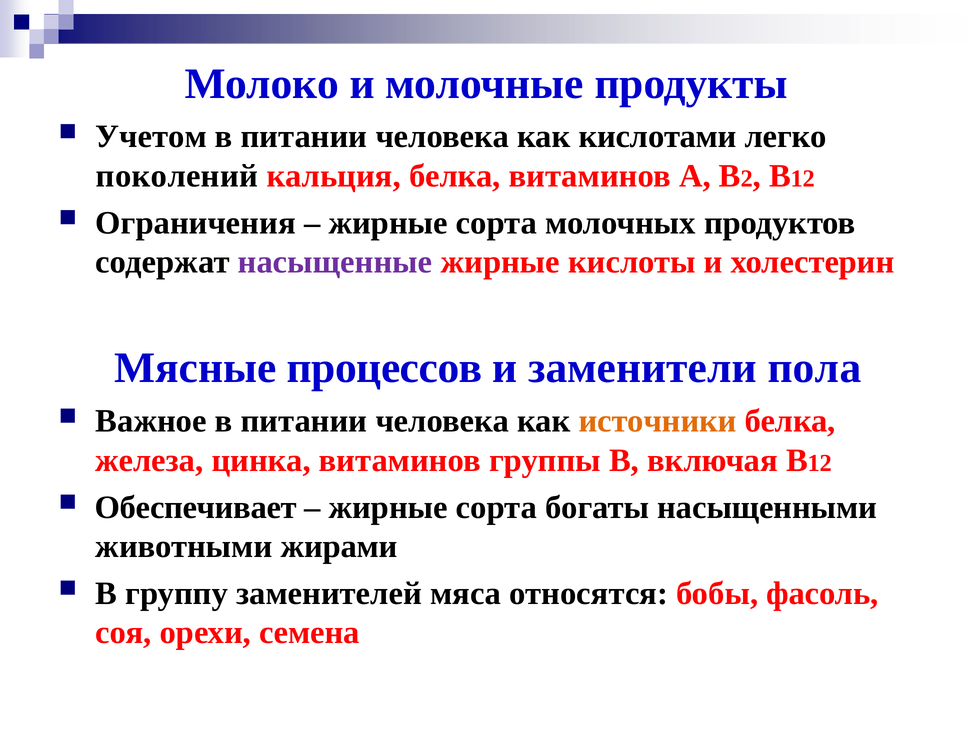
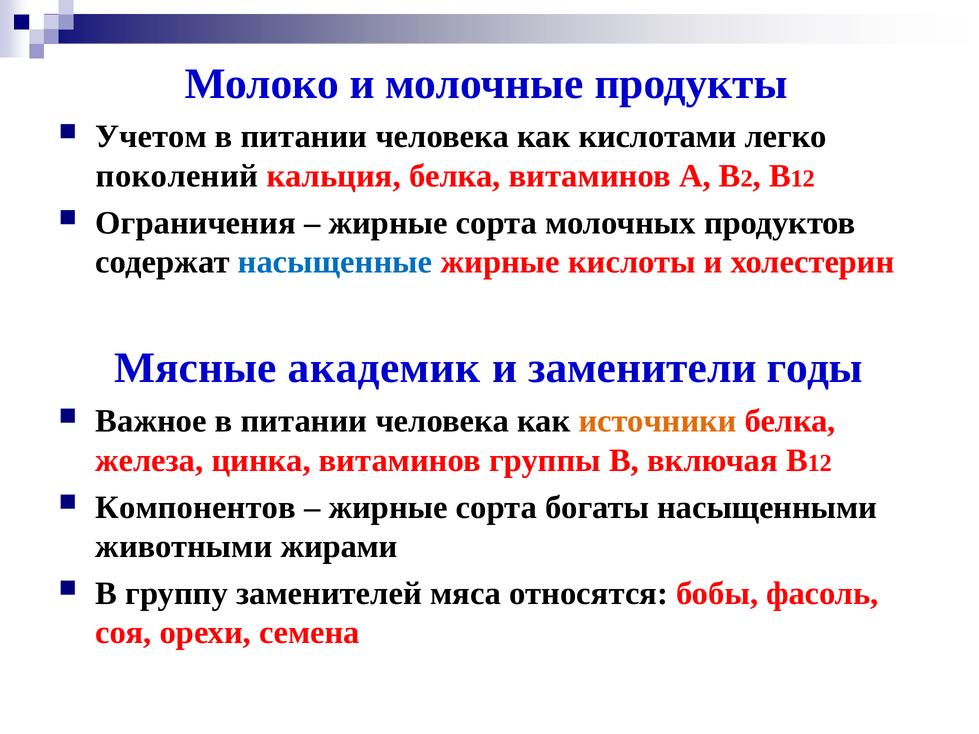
насыщенные colour: purple -> blue
процессов: процессов -> академик
пола: пола -> годы
Обеспечивает: Обеспечивает -> Компонентов
